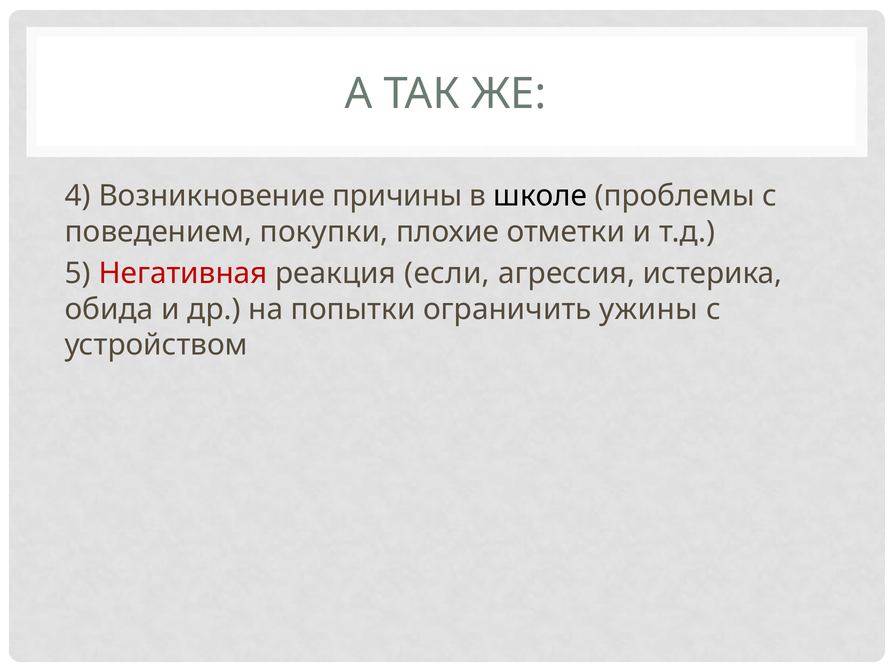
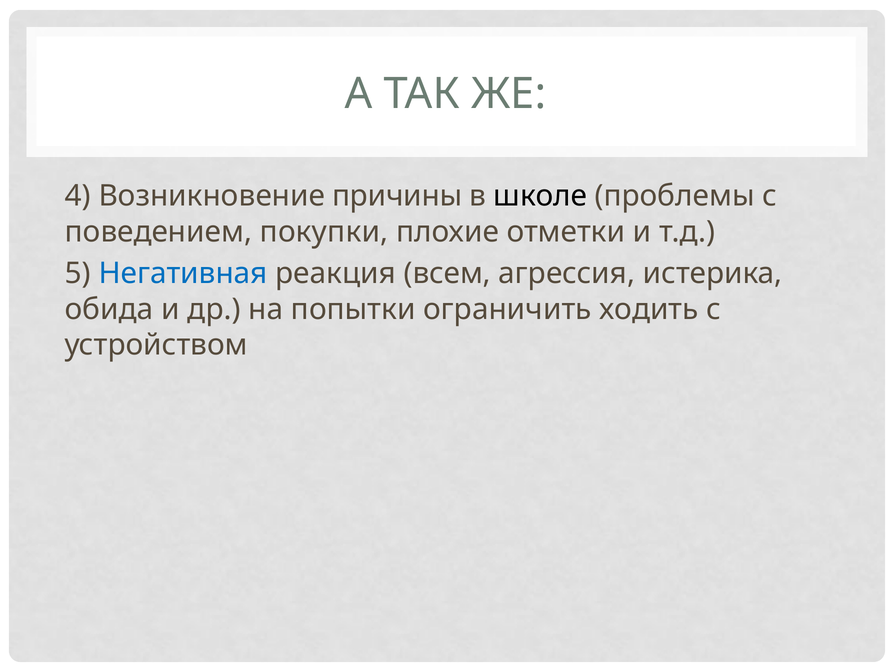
Негативная colour: red -> blue
если: если -> всем
ужины: ужины -> ходить
